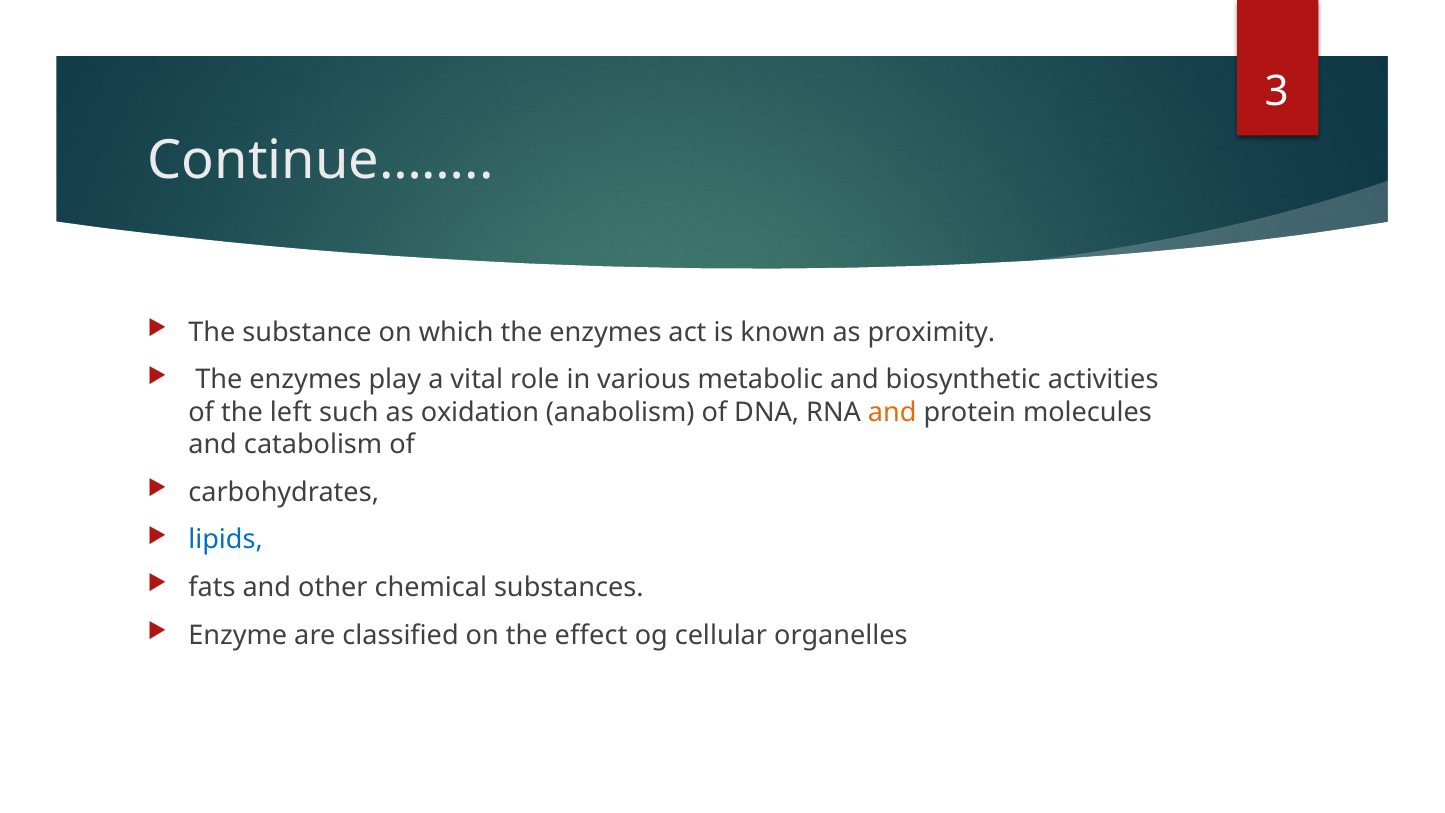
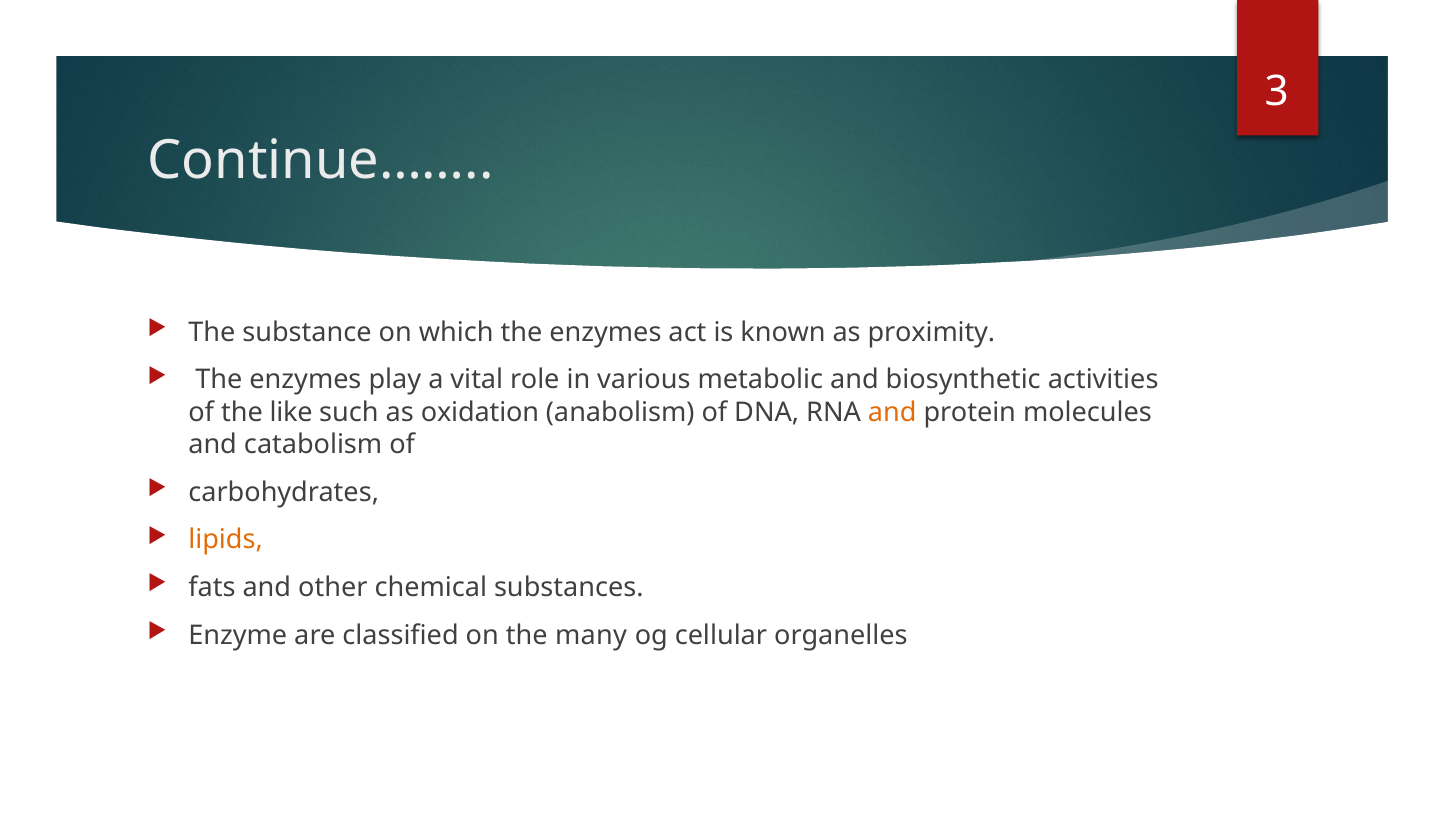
left: left -> like
lipids colour: blue -> orange
effect: effect -> many
